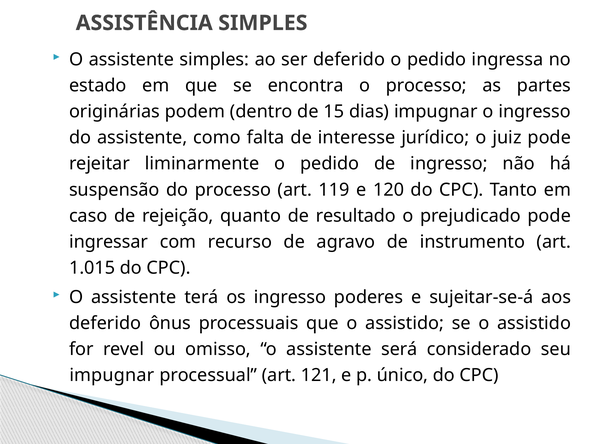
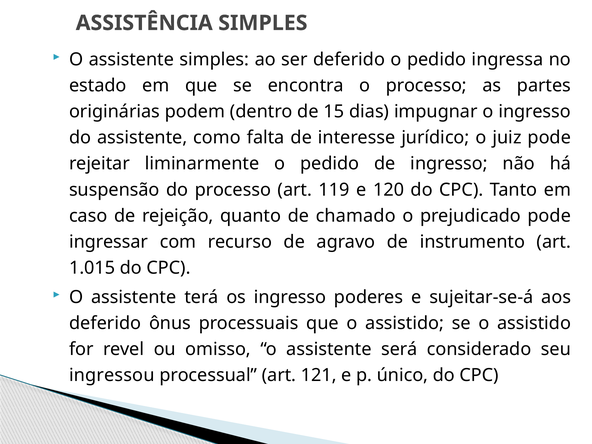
resultado: resultado -> chamado
impugnar at (112, 375): impugnar -> ingressou
